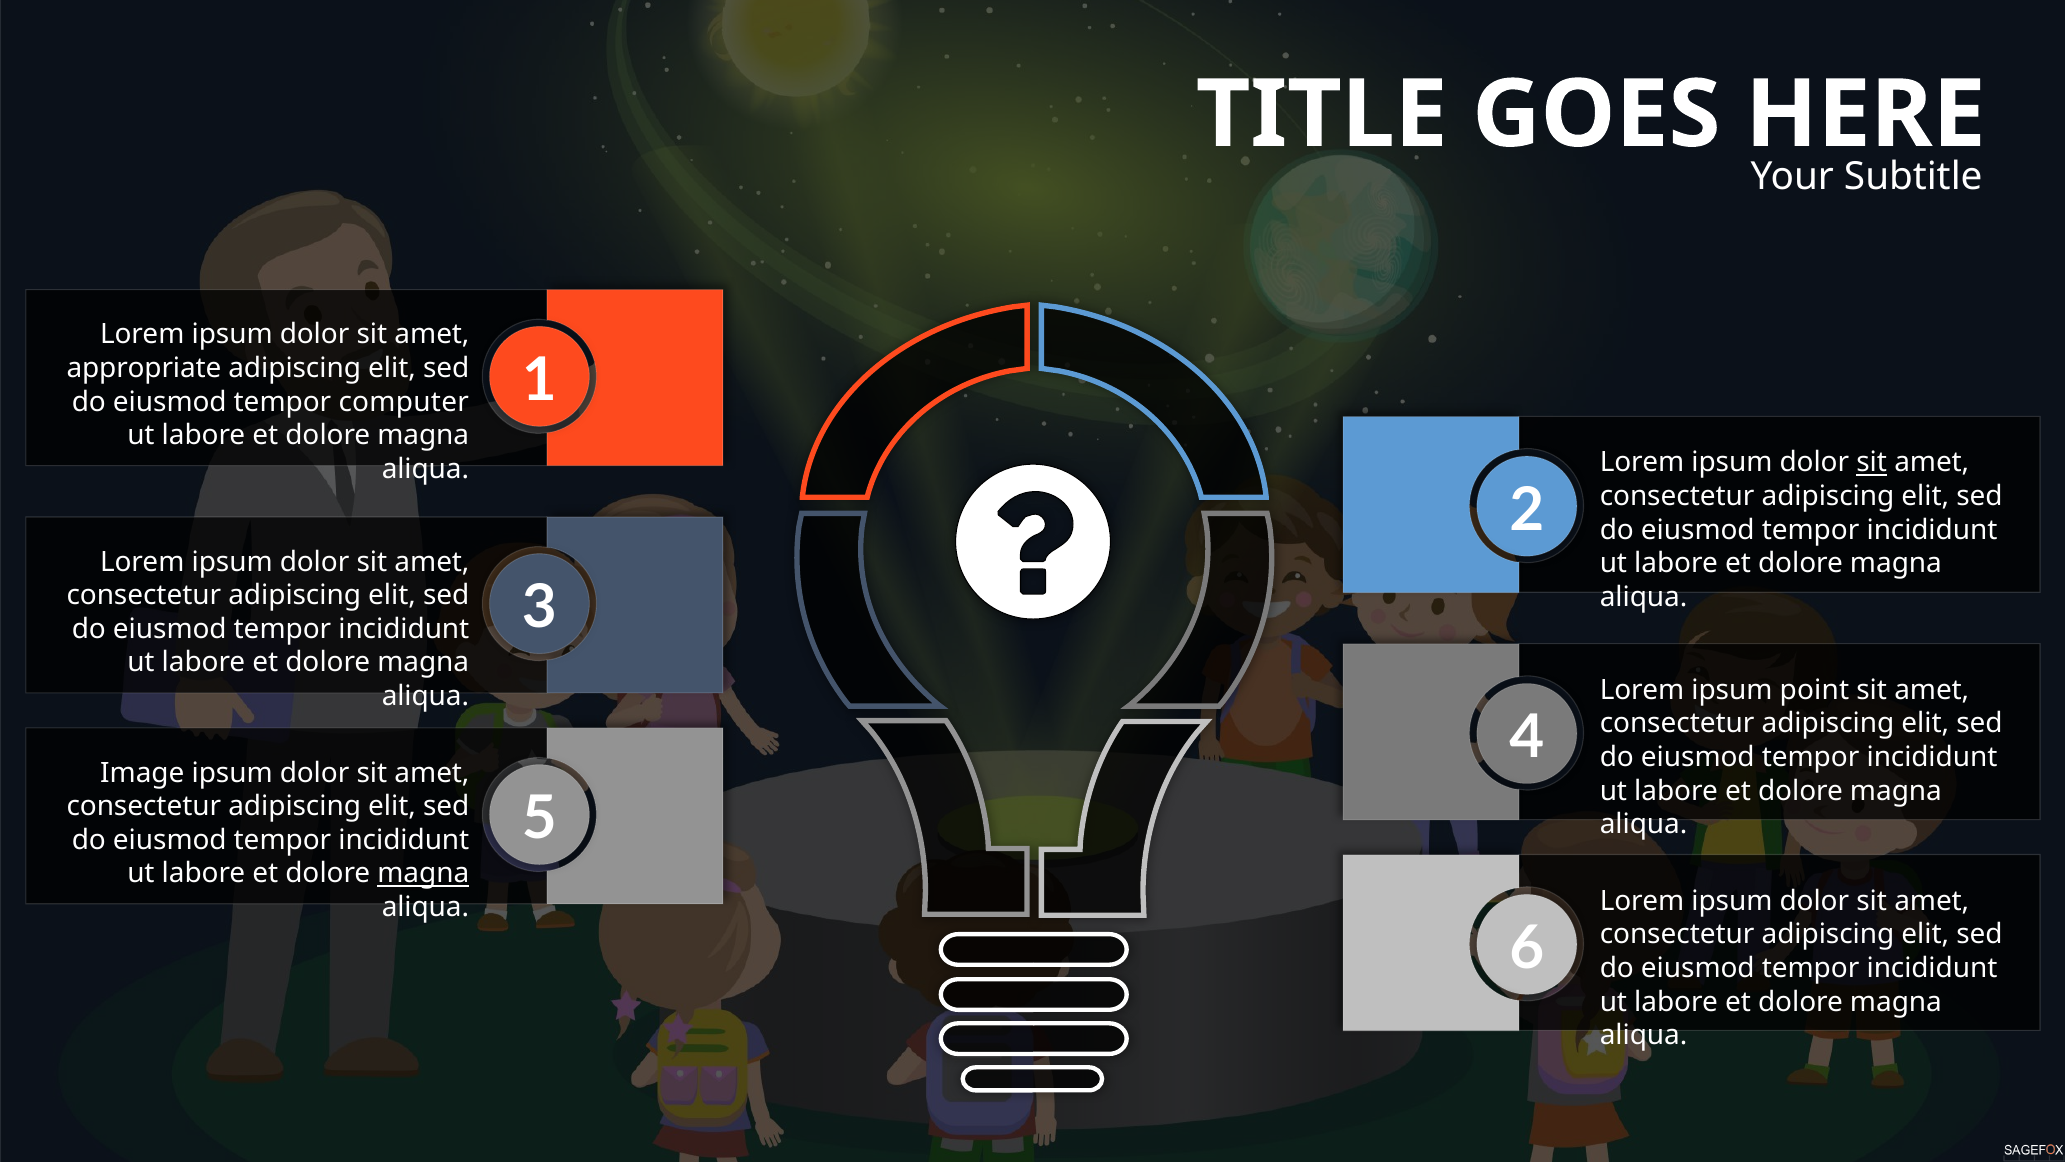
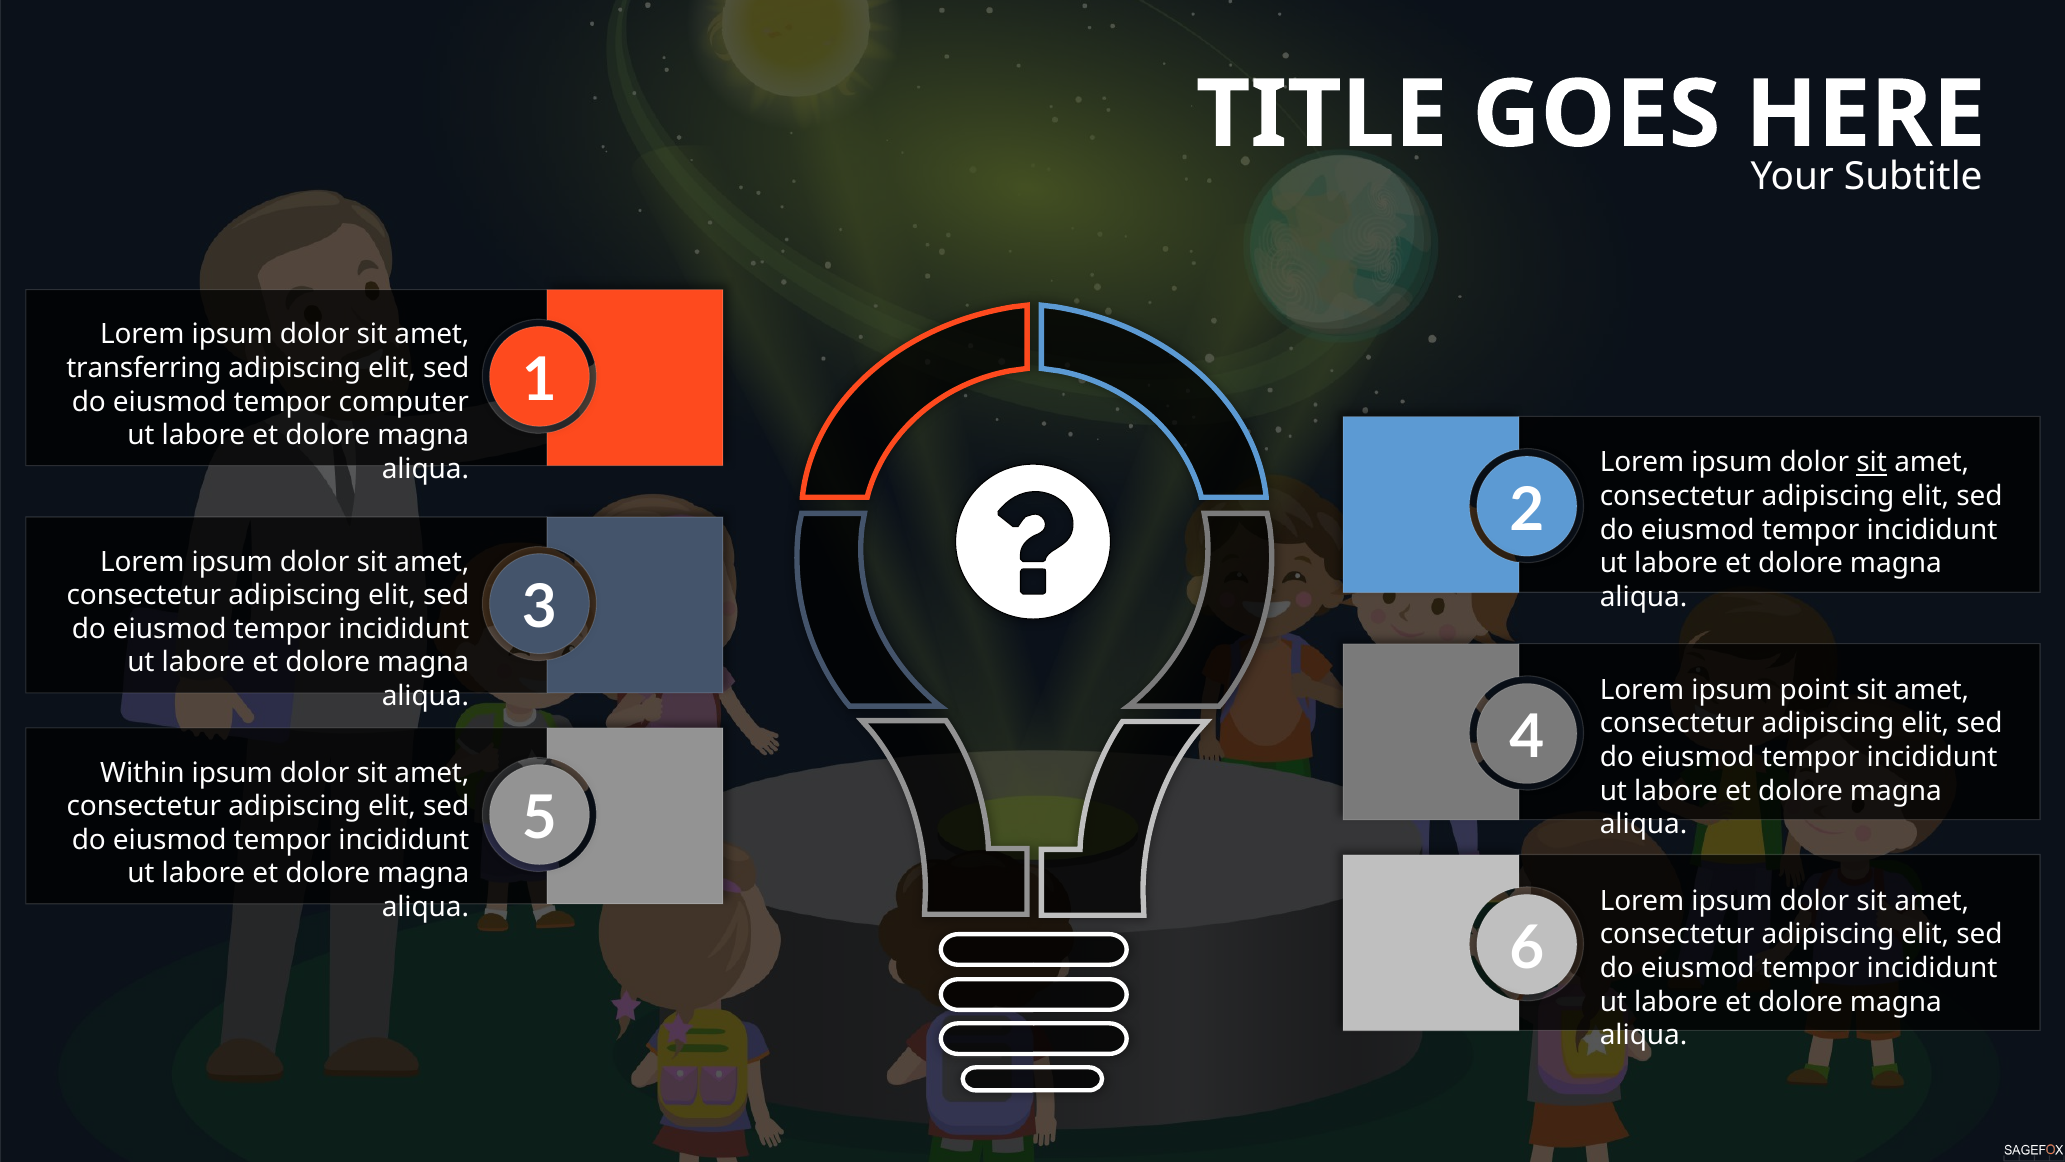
appropriate: appropriate -> transferring
Image: Image -> Within
magna at (423, 873) underline: present -> none
